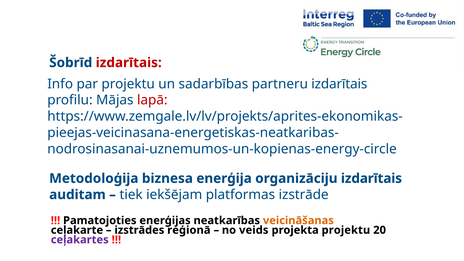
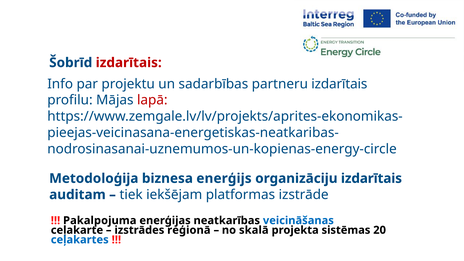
enerģija: enerģija -> enerģijs
Pamatojoties: Pamatojoties -> Pakalpojuma
veicināšanas colour: orange -> blue
veids: veids -> skalā
projekta projektu: projektu -> sistēmas
ceļakartes colour: purple -> blue
